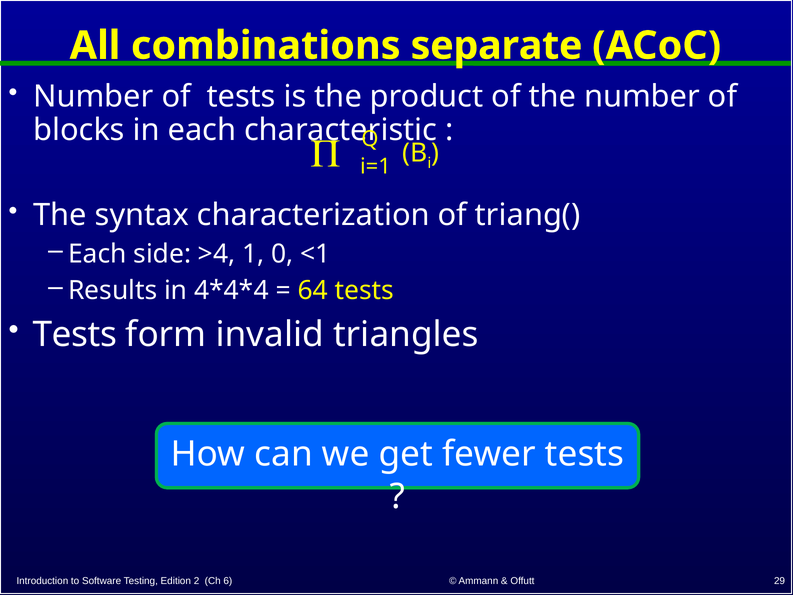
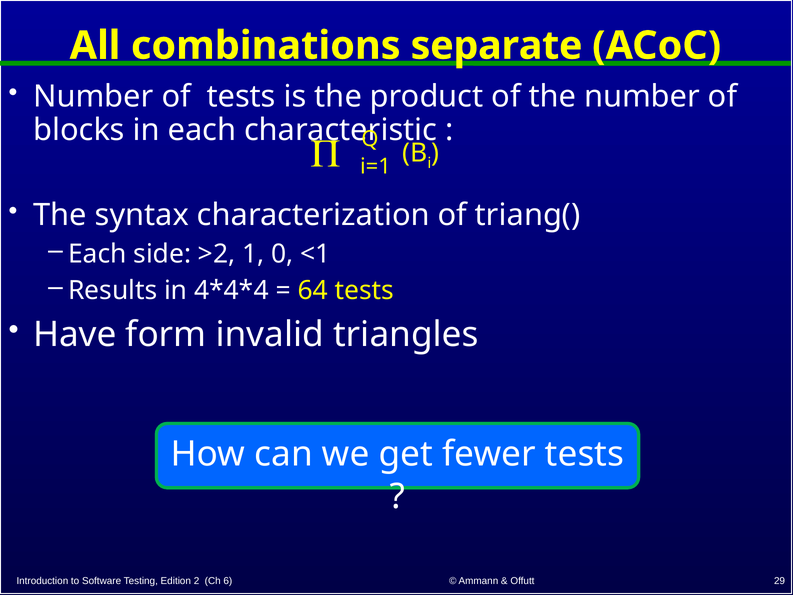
>4: >4 -> >2
Tests at (75, 334): Tests -> Have
